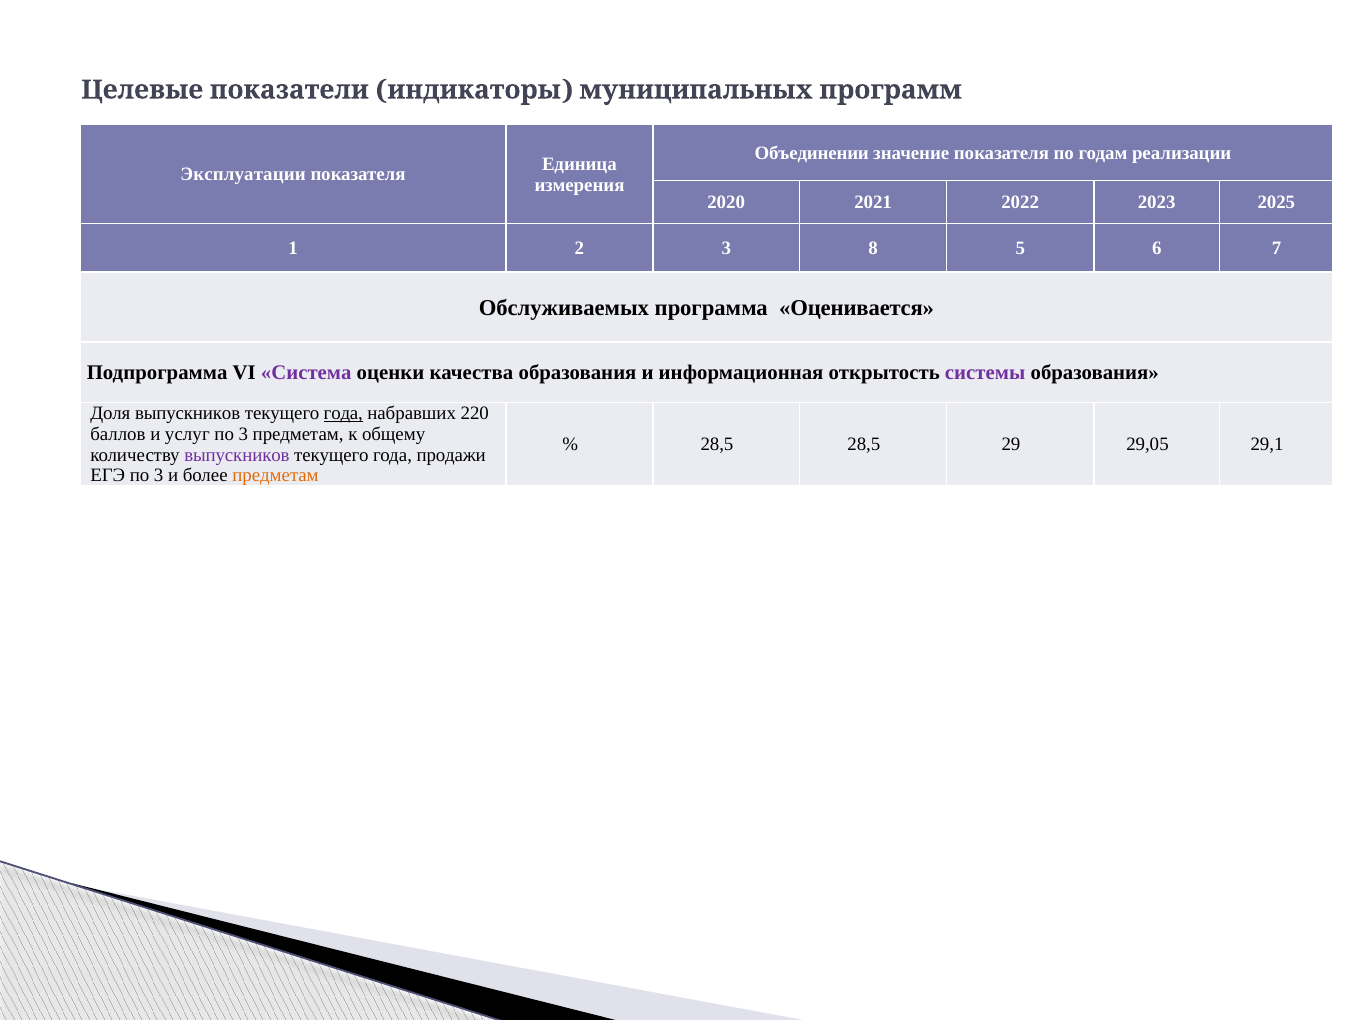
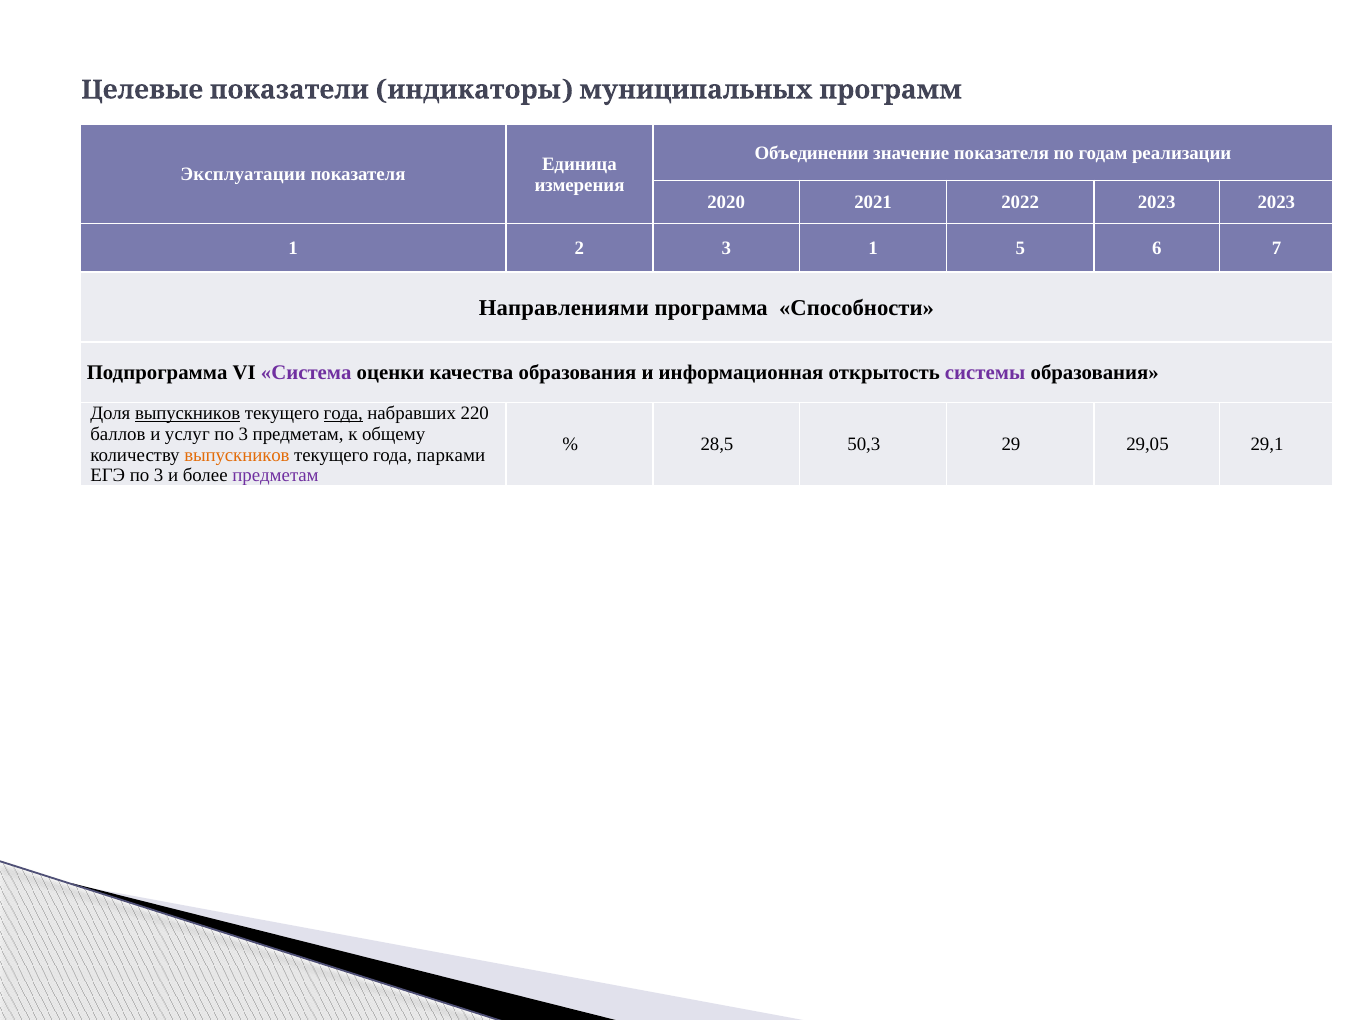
2023 2025: 2025 -> 2023
3 8: 8 -> 1
Обслуживаемых: Обслуживаемых -> Направлениями
Оценивается: Оценивается -> Способности
выпускников at (188, 413) underline: none -> present
28,5 28,5: 28,5 -> 50,3
выпускников at (237, 455) colour: purple -> orange
продажи: продажи -> парками
предметам at (275, 476) colour: orange -> purple
